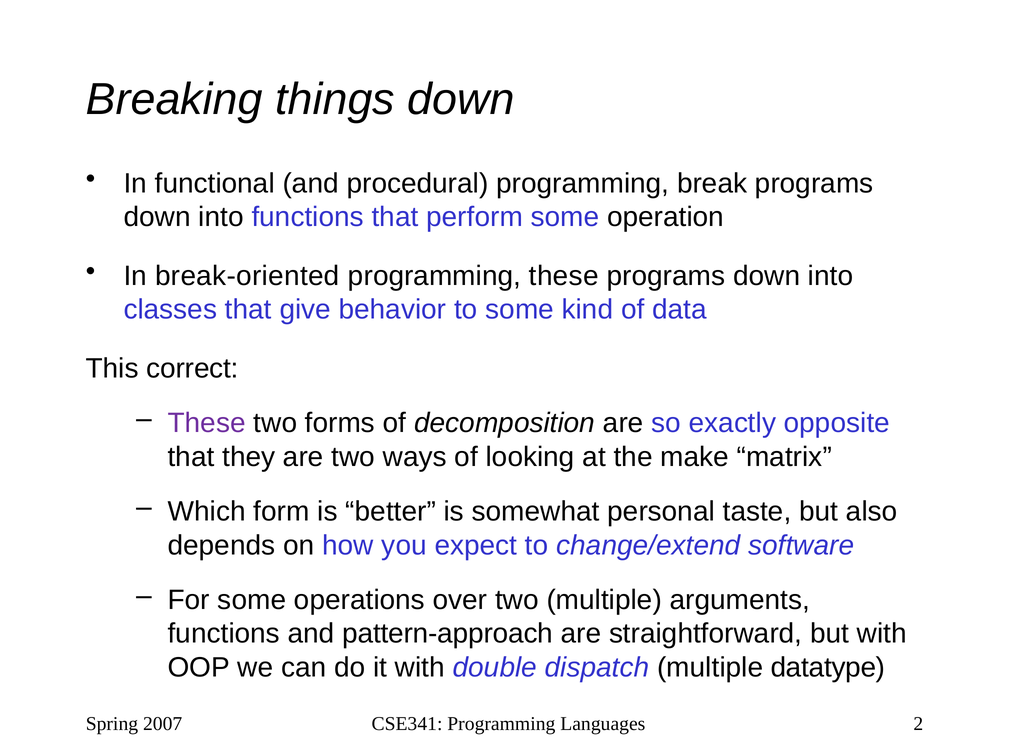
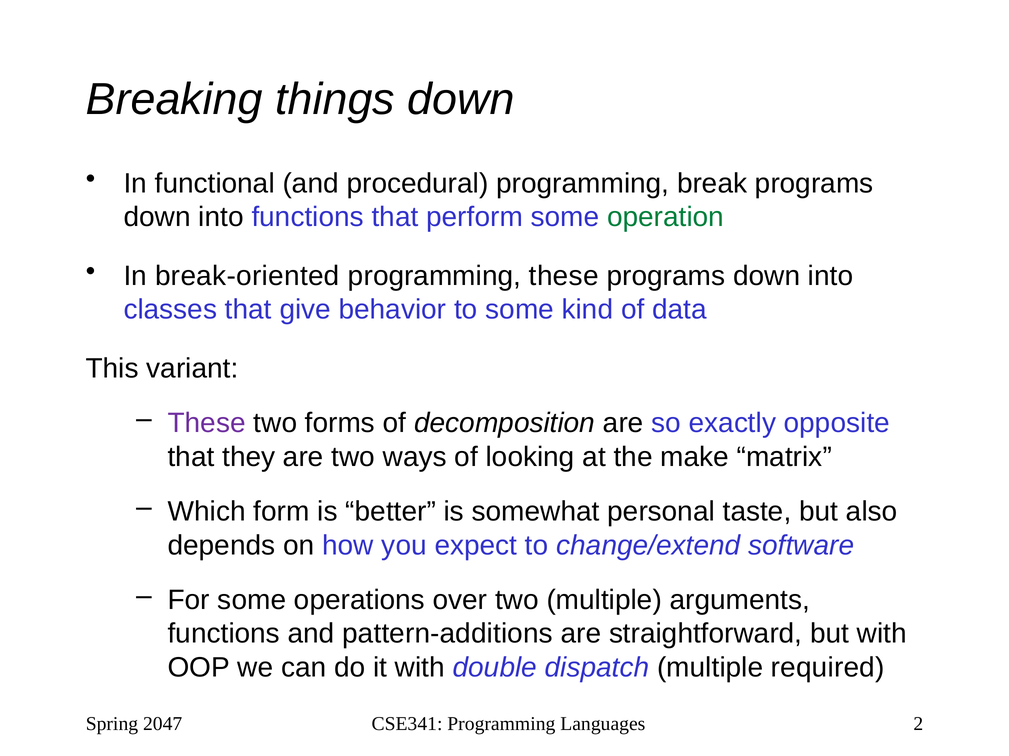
operation colour: black -> green
correct: correct -> variant
pattern-approach: pattern-approach -> pattern-additions
datatype: datatype -> required
2007: 2007 -> 2047
